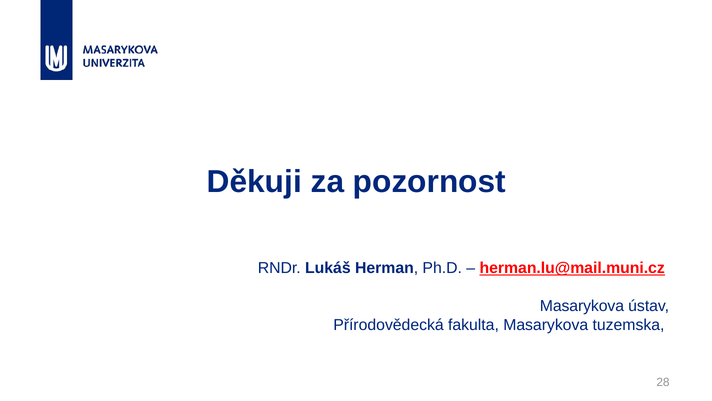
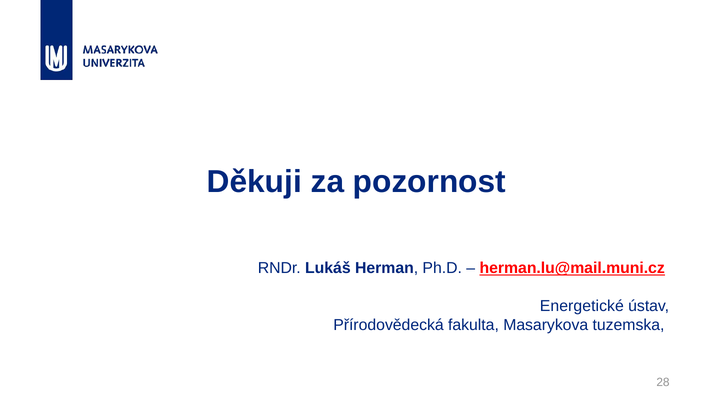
Masarykova at (582, 306): Masarykova -> Energetické
